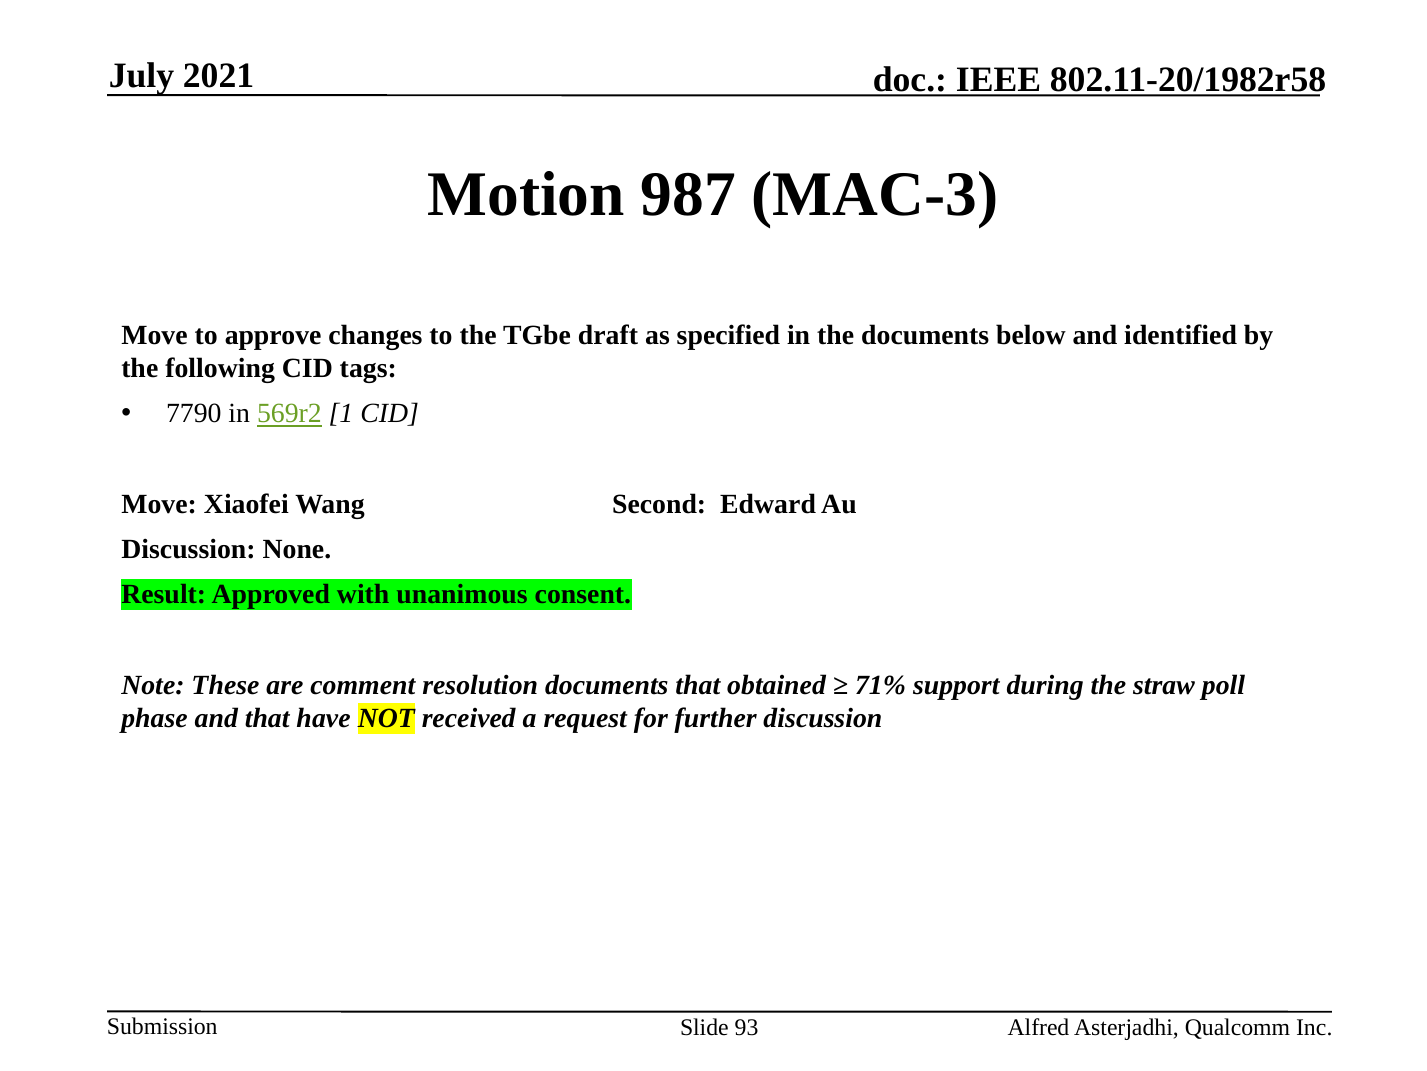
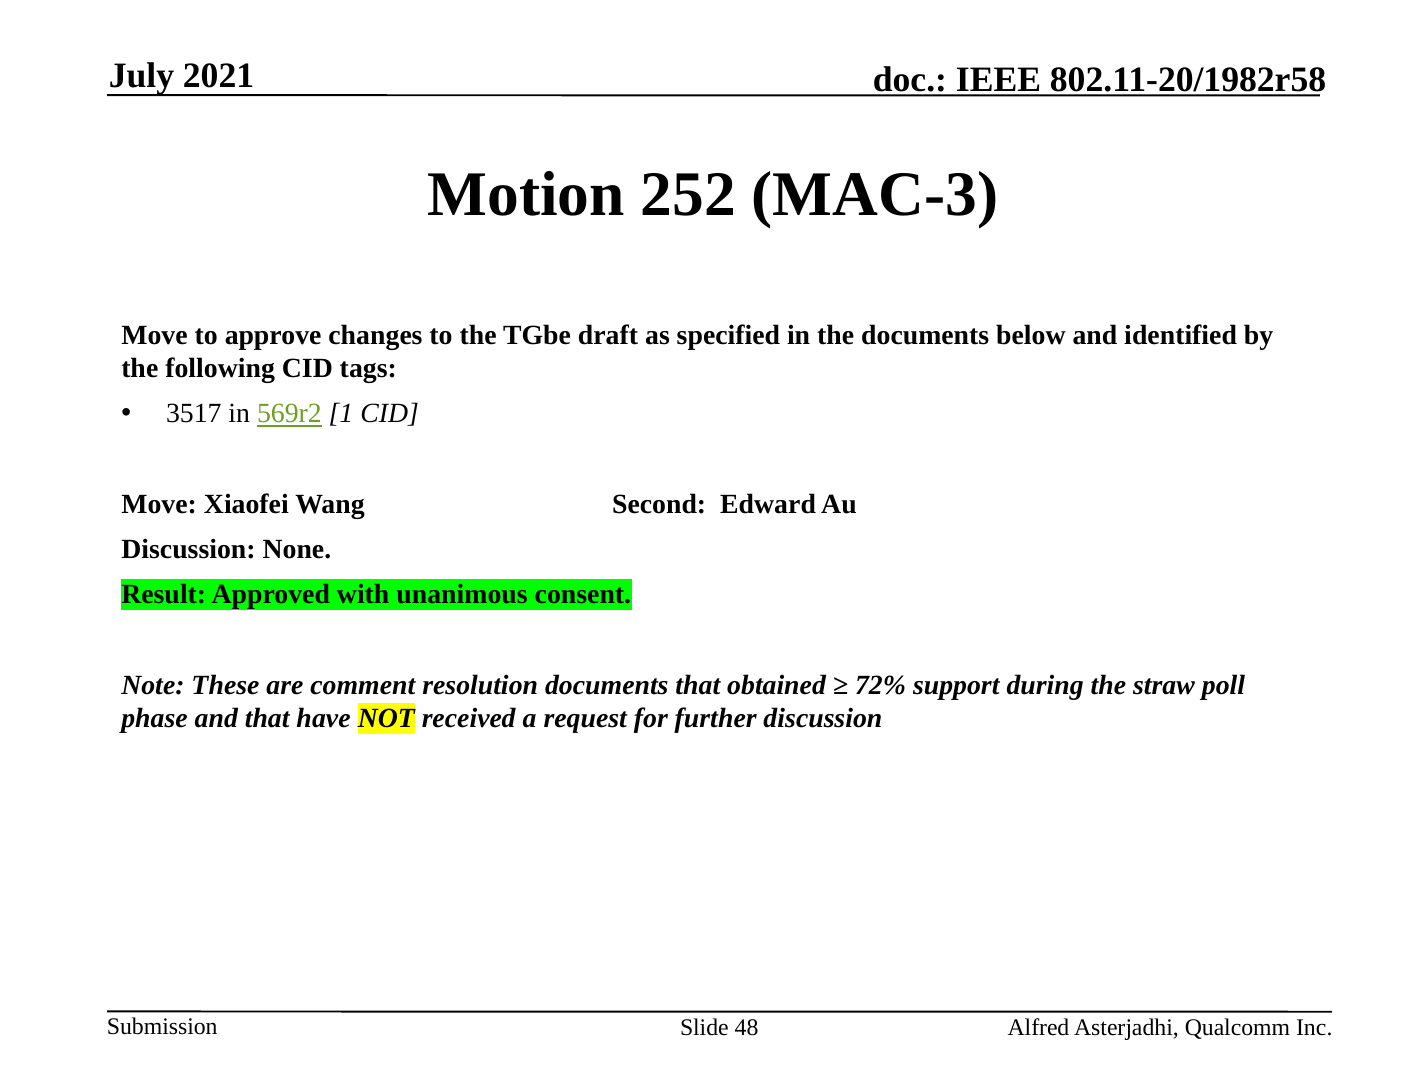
987: 987 -> 252
7790: 7790 -> 3517
71%: 71% -> 72%
93: 93 -> 48
